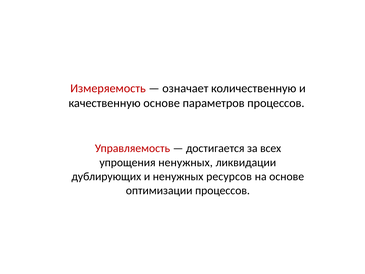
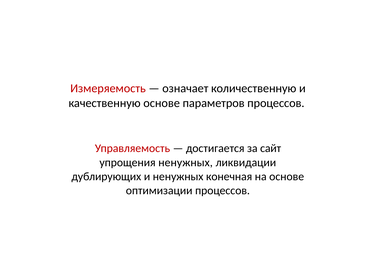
всех: всех -> сайт
ресурсов: ресурсов -> конечная
